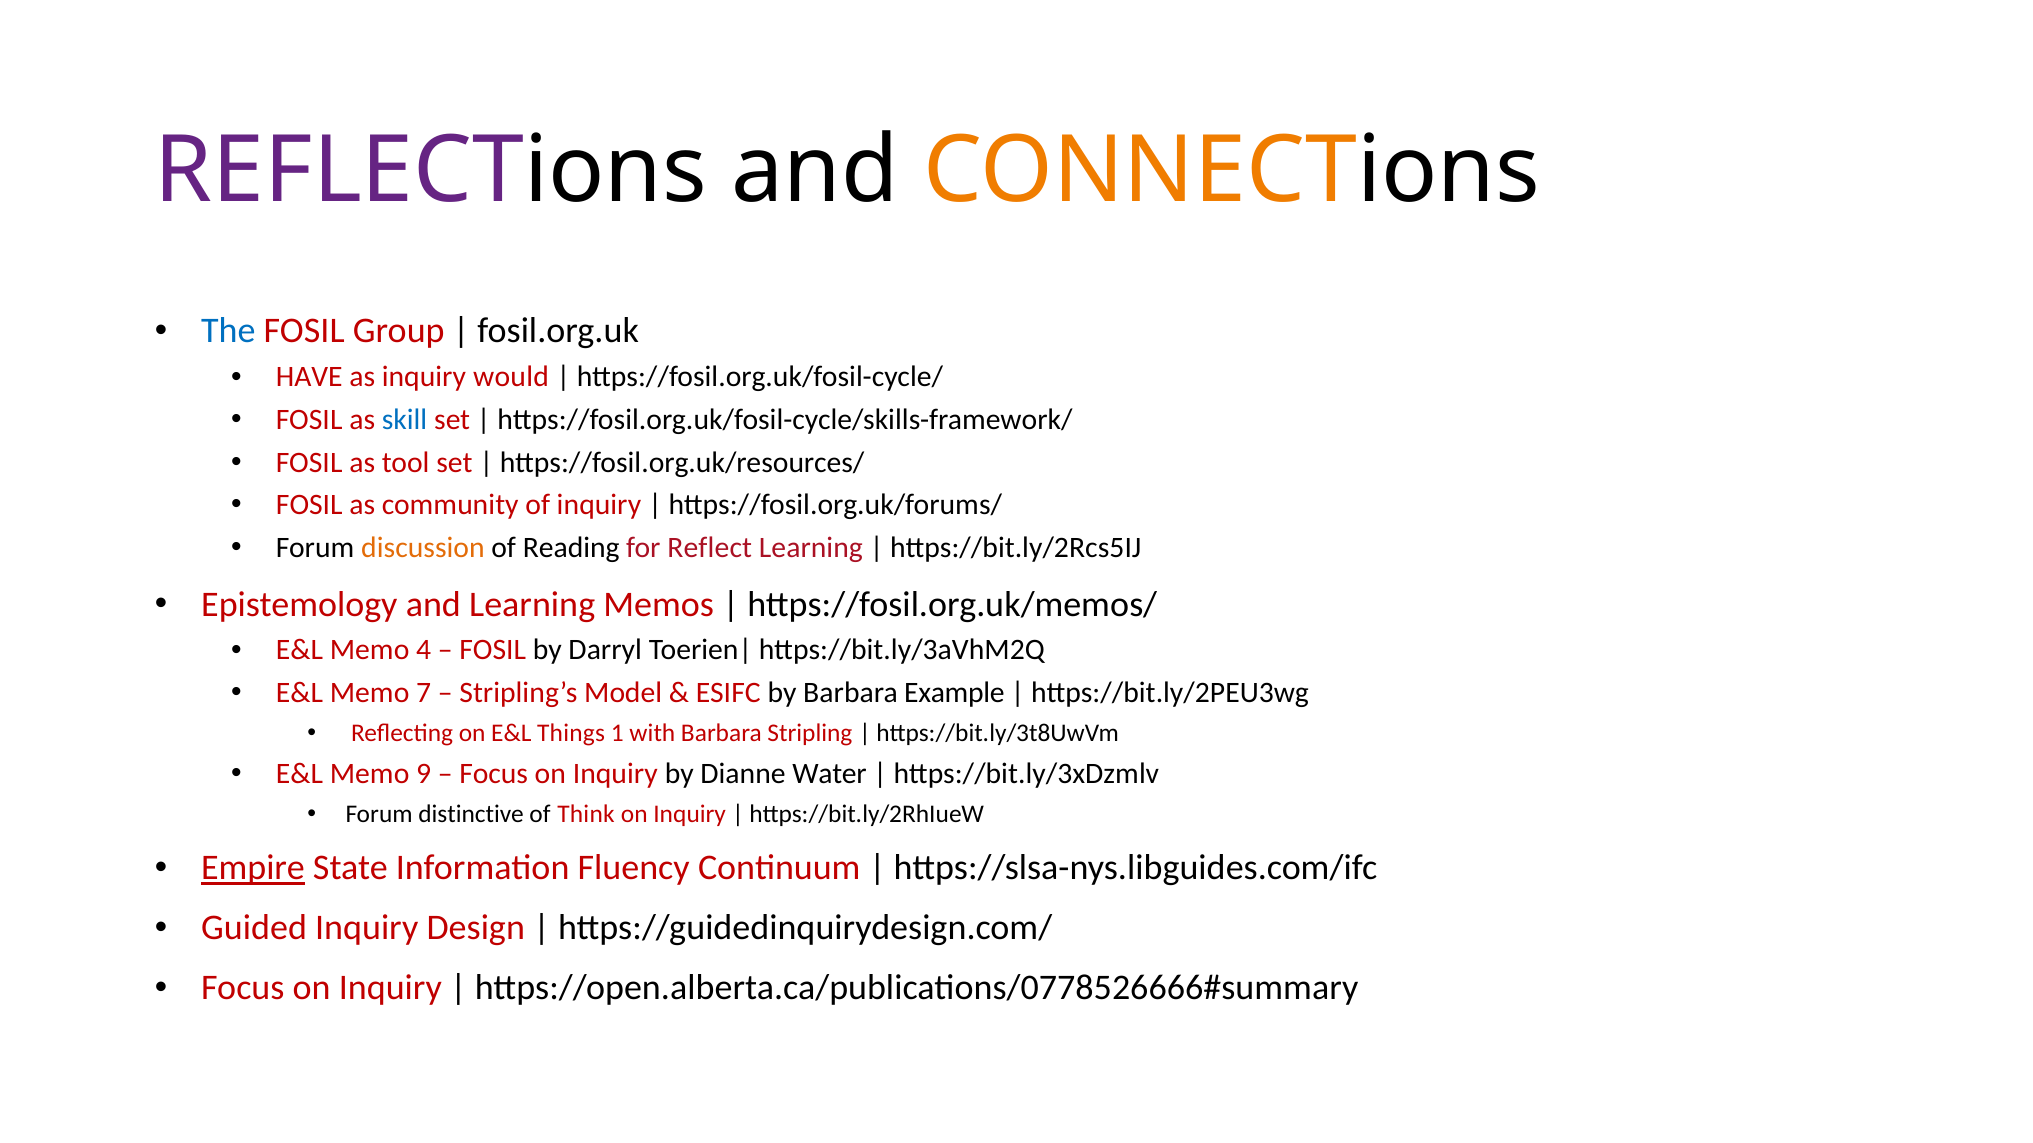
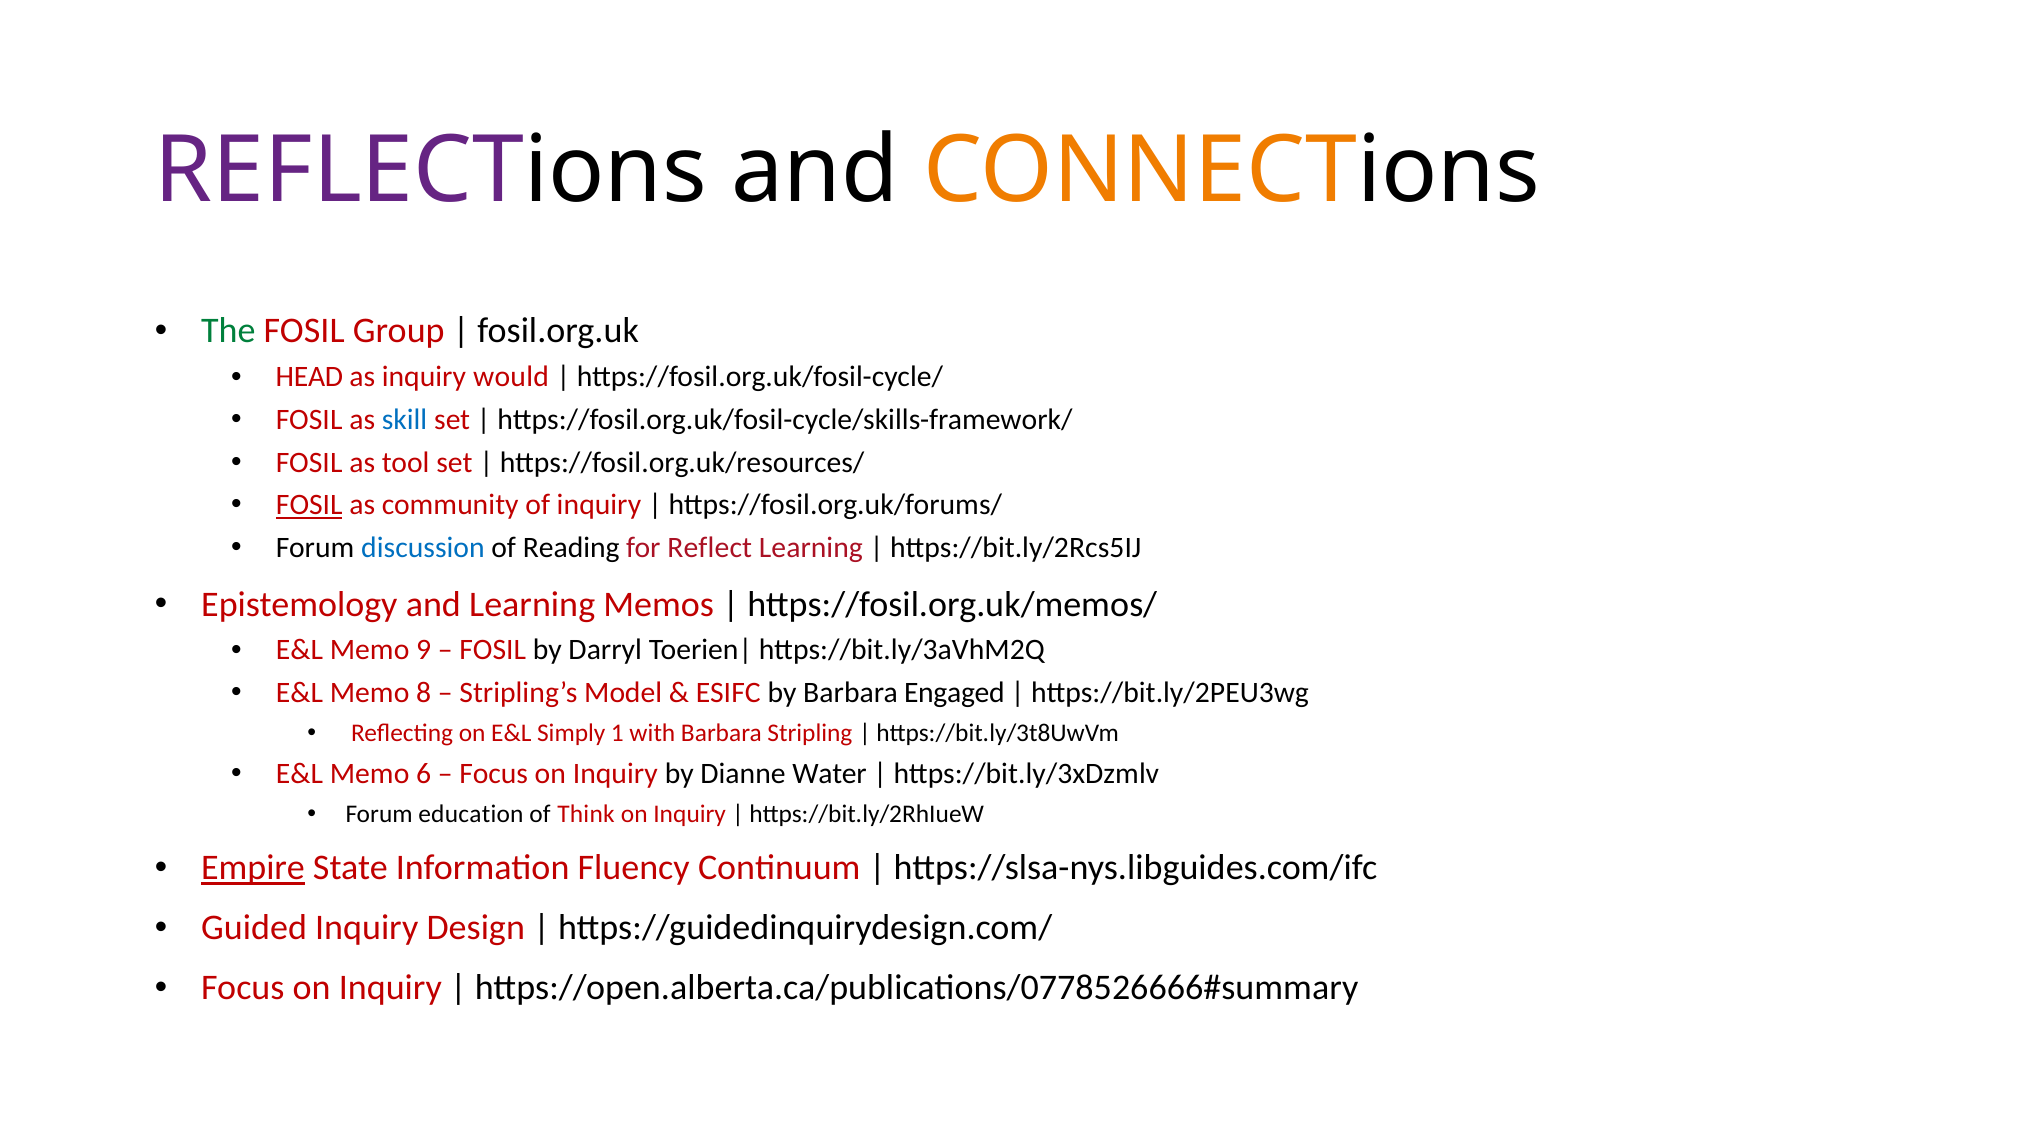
The colour: blue -> green
HAVE: HAVE -> HEAD
FOSIL at (309, 505) underline: none -> present
discussion colour: orange -> blue
4: 4 -> 9
7: 7 -> 8
Example: Example -> Engaged
Things: Things -> Simply
9: 9 -> 6
distinctive: distinctive -> education
